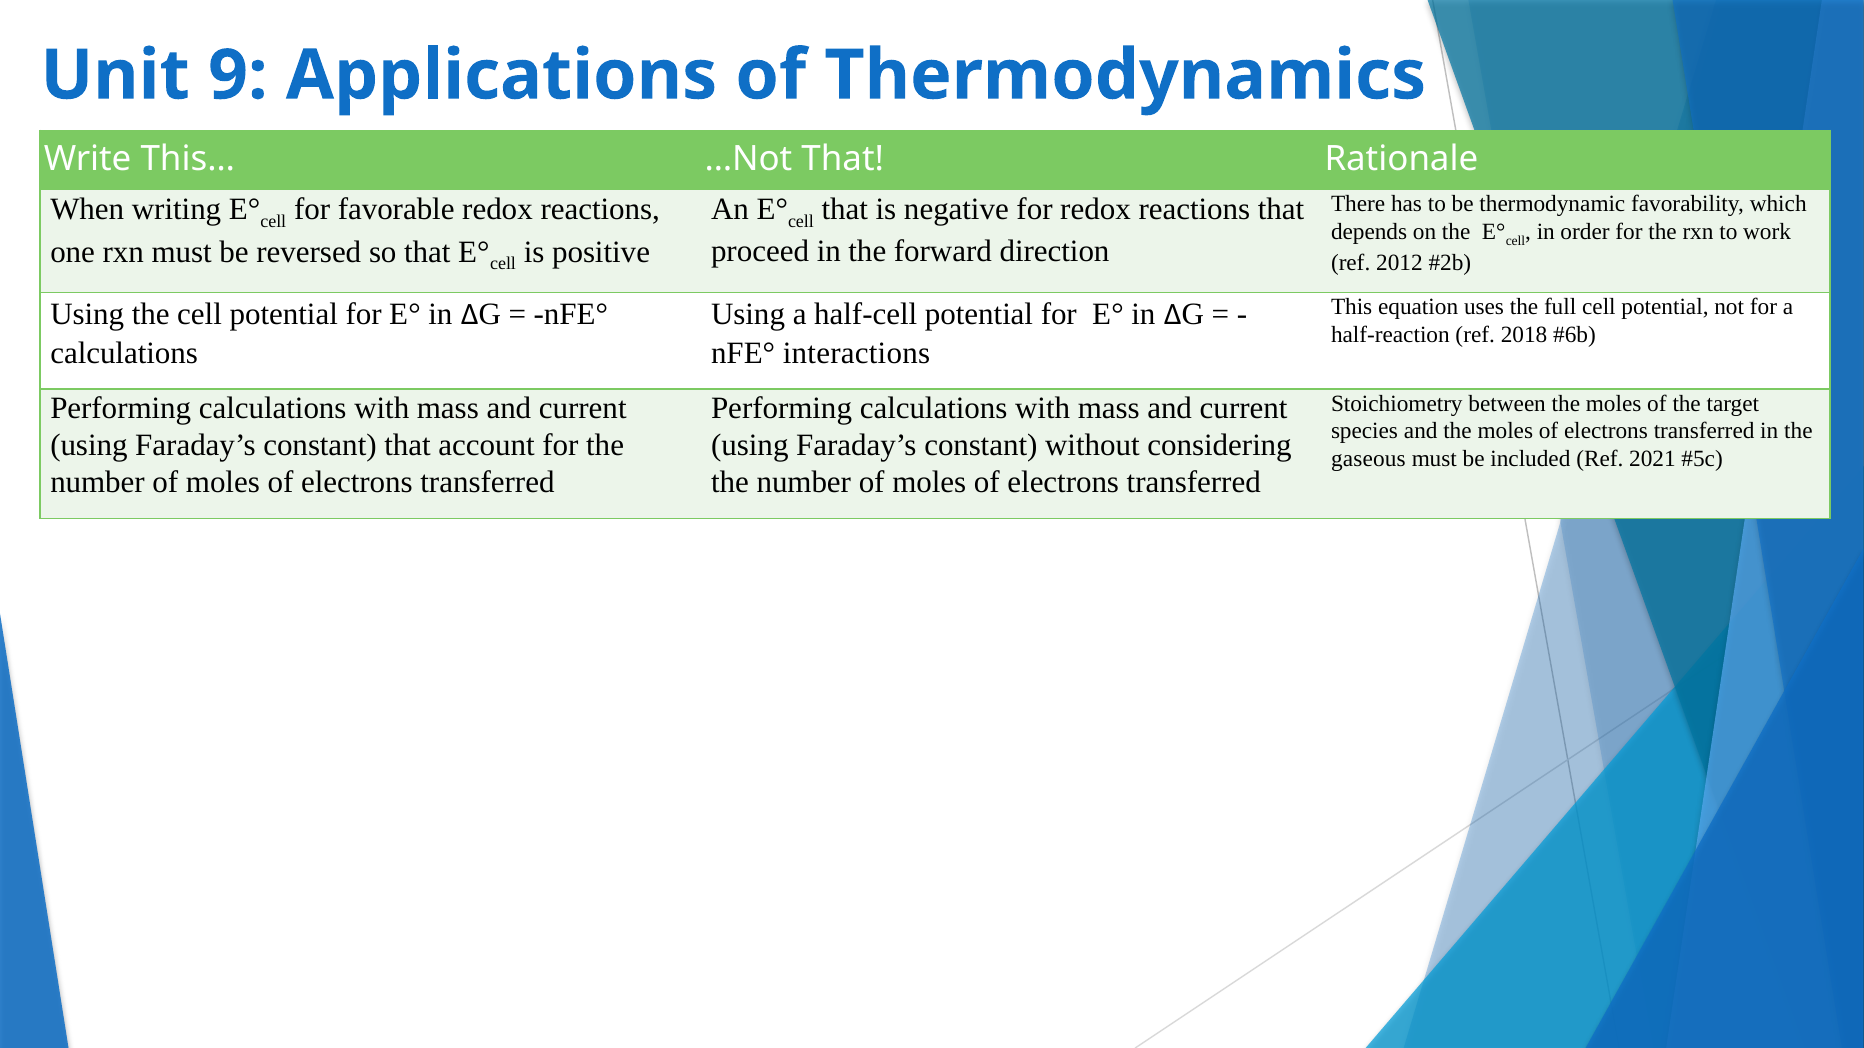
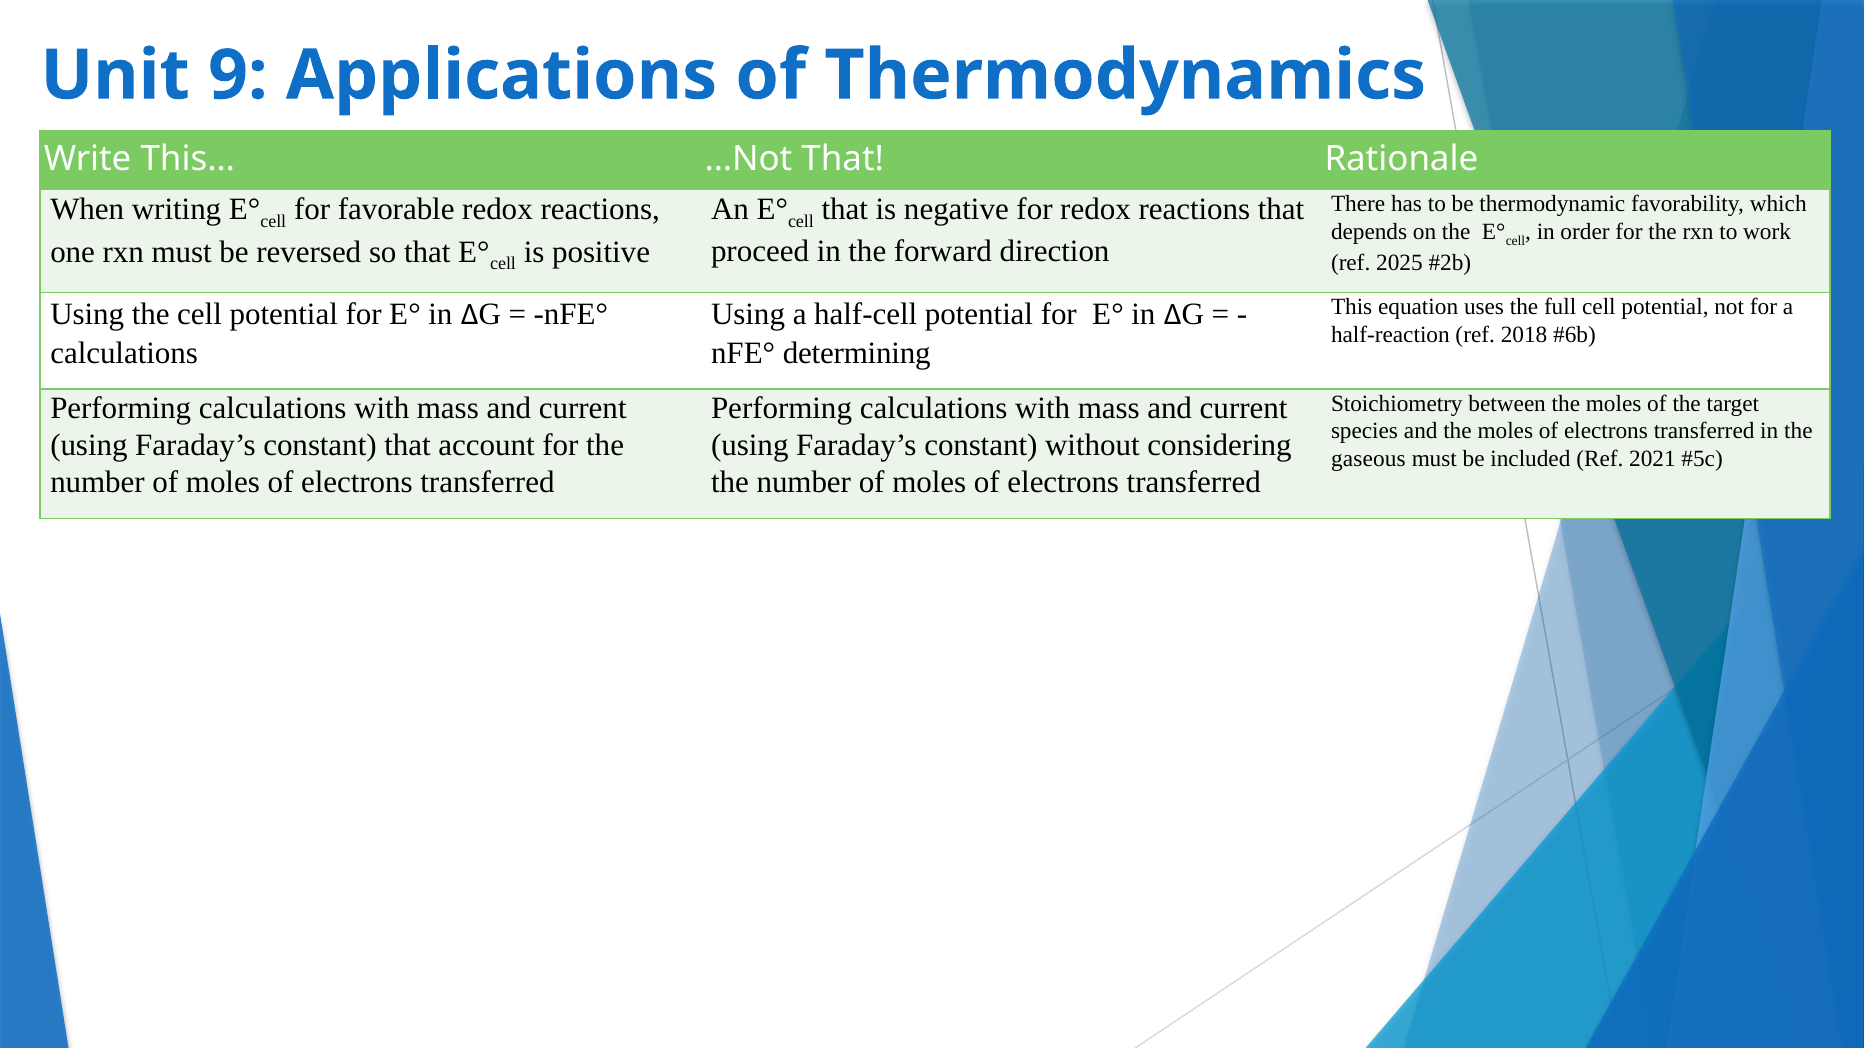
2012: 2012 -> 2025
interactions: interactions -> determining
